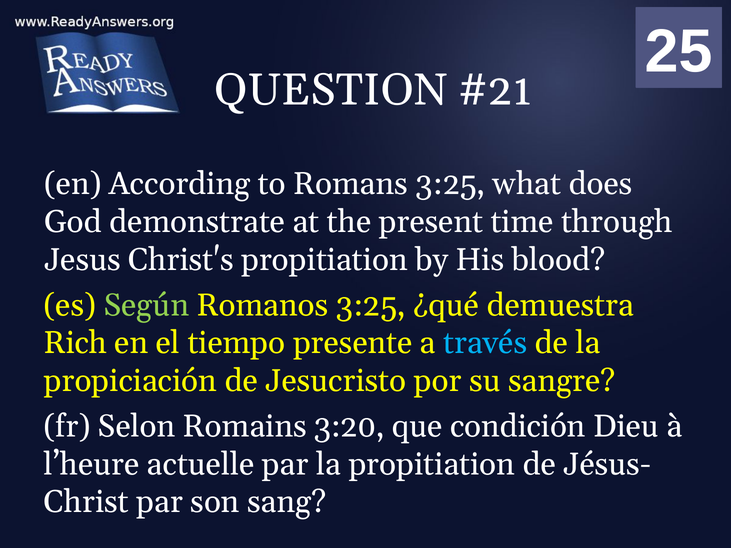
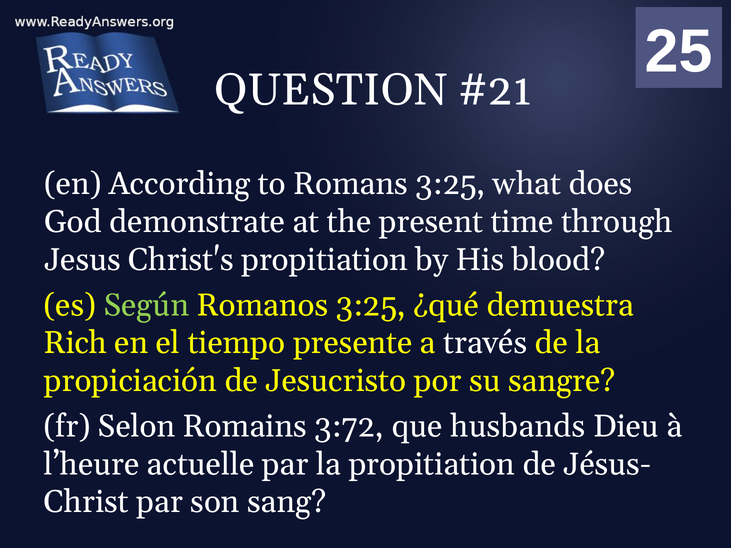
través colour: light blue -> white
3:20: 3:20 -> 3:72
condición: condición -> husbands
